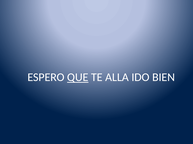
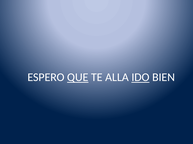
IDO underline: none -> present
